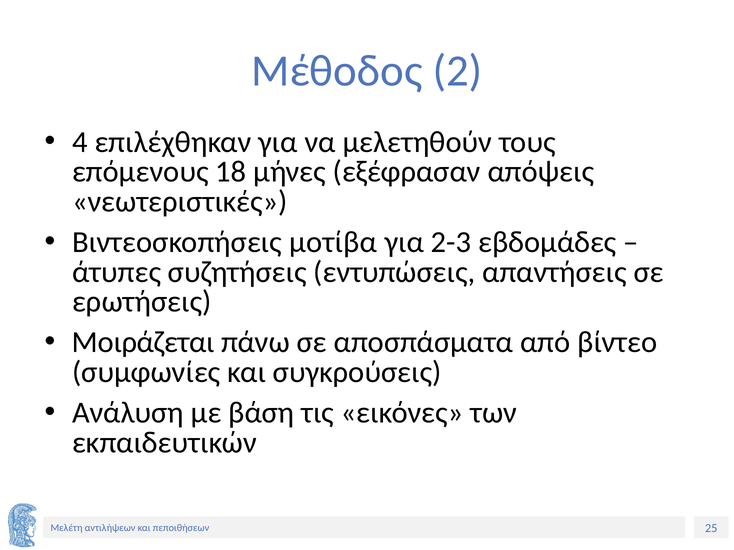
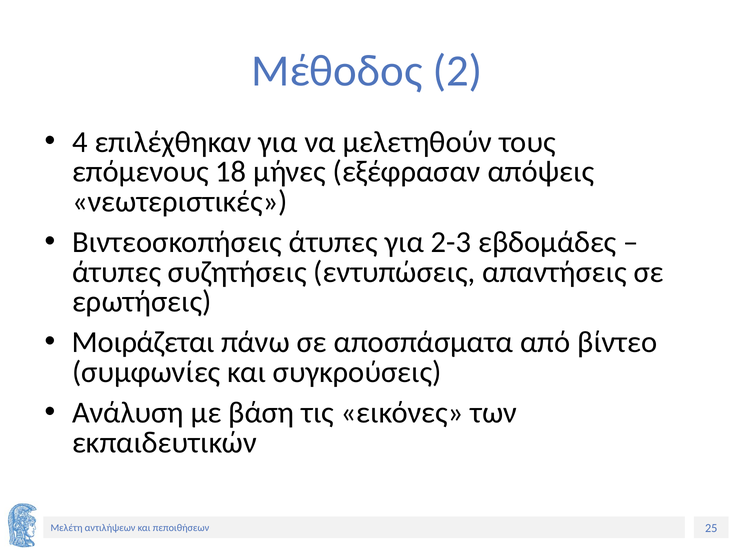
Βιντεοσκοπήσεις μοτίβα: μοτίβα -> άτυπες
